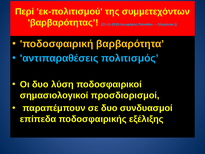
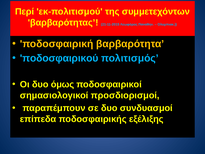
αντιπαραθέσεις: αντιπαραθέσεις -> ποδοσφαιρικού
λύση: λύση -> όμως
